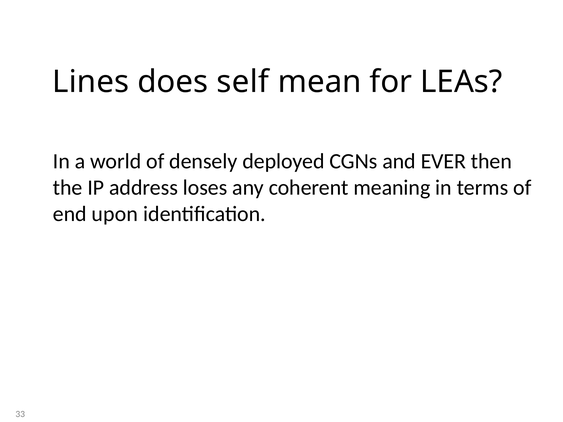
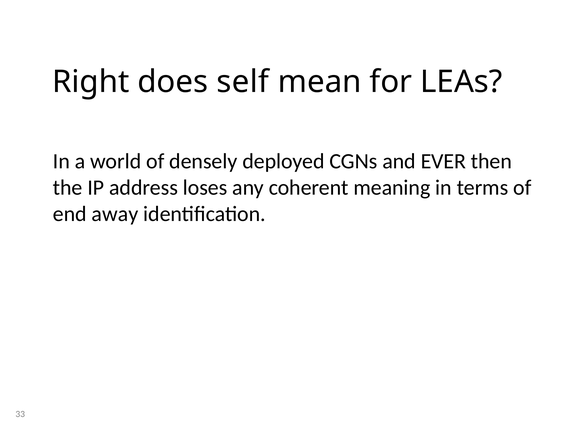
Lines: Lines -> Right
upon: upon -> away
